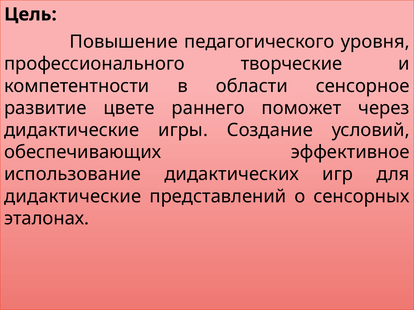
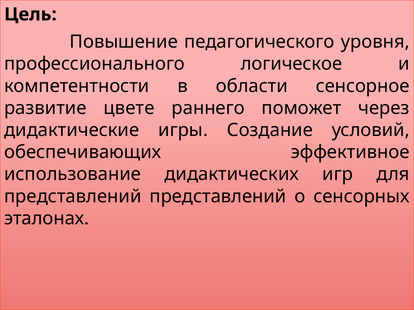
творческие: творческие -> логическое
дидактические at (73, 197): дидактические -> представлений
